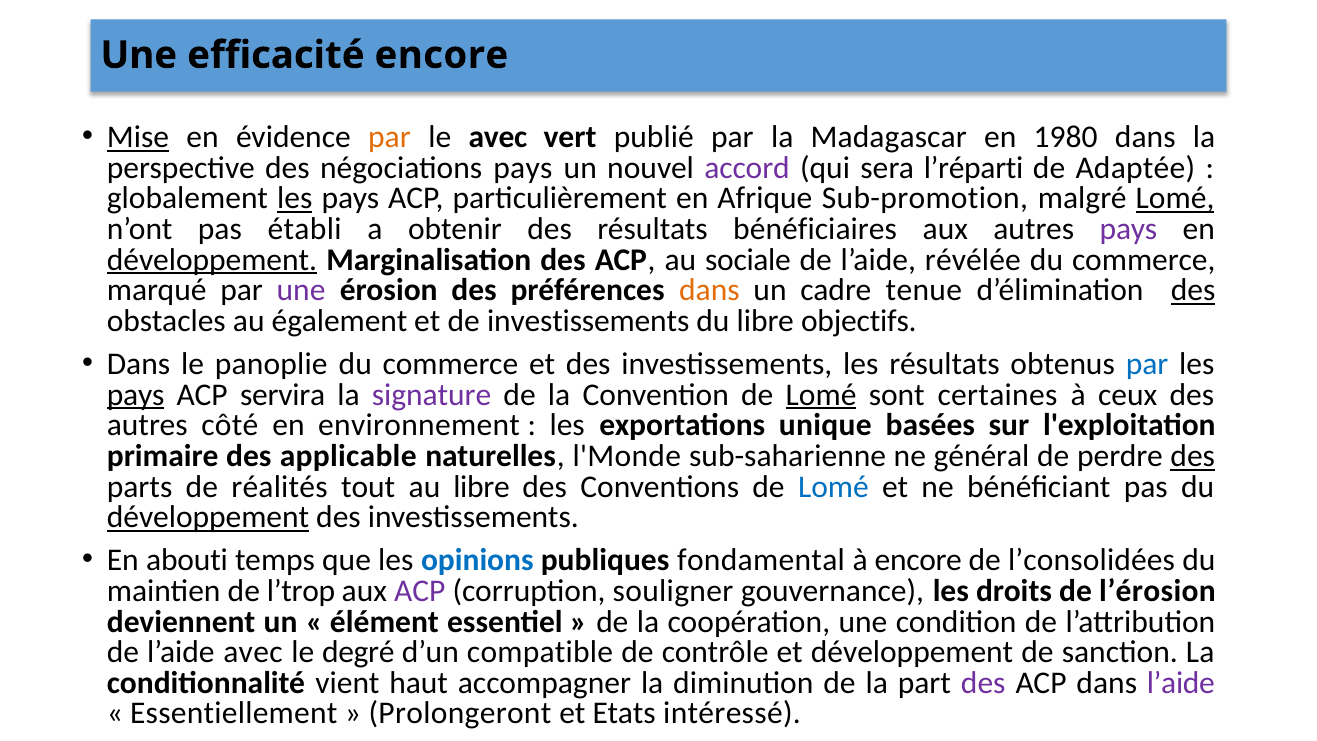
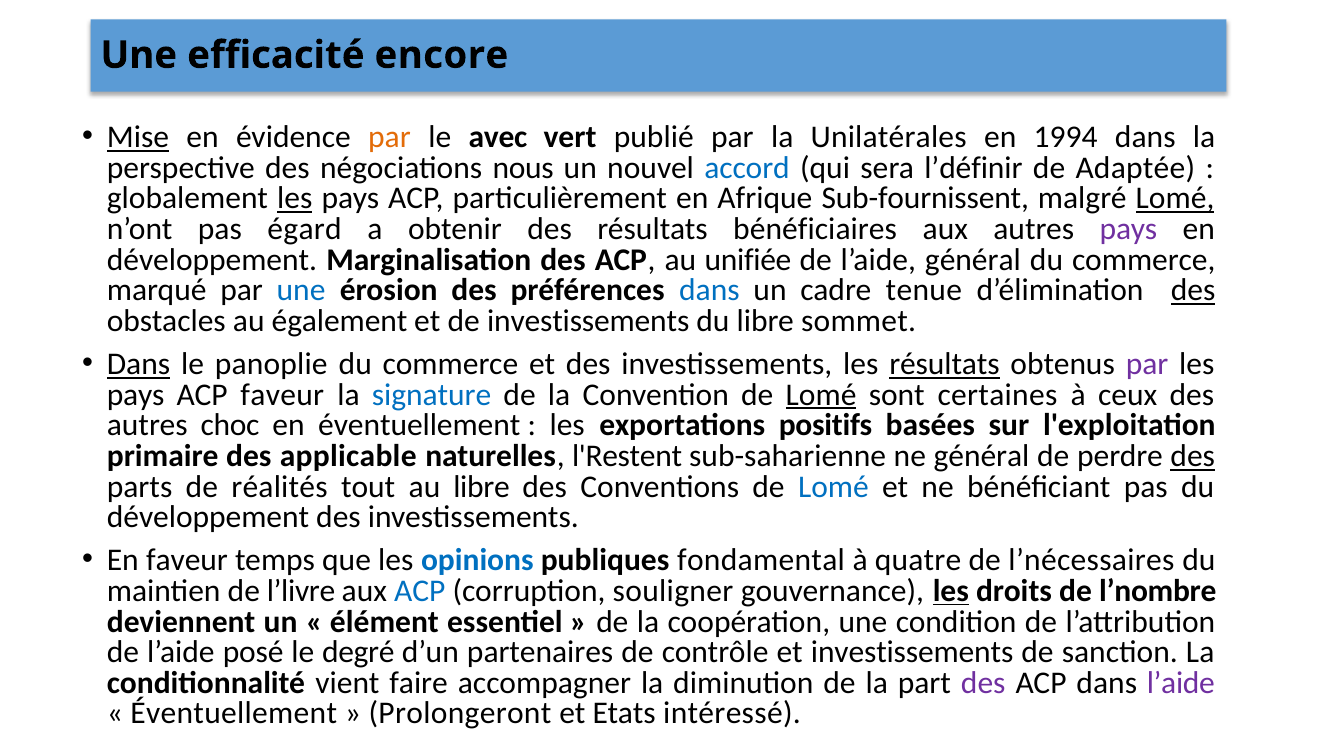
Madagascar: Madagascar -> Unilatérales
1980: 1980 -> 1994
négociations pays: pays -> nous
accord colour: purple -> blue
l’réparti: l’réparti -> l’définir
Sub-promotion: Sub-promotion -> Sub-fournissent
établi: établi -> égard
développement at (212, 260) underline: present -> none
sociale: sociale -> unifiée
l’aide révélée: révélée -> général
une at (301, 290) colour: purple -> blue
dans at (709, 290) colour: orange -> blue
objectifs: objectifs -> sommet
Dans at (139, 364) underline: none -> present
résultats at (945, 364) underline: none -> present
par at (1147, 364) colour: blue -> purple
pays at (136, 395) underline: present -> none
ACP servira: servira -> faveur
signature colour: purple -> blue
côté: côté -> choc
en environnement: environnement -> éventuellement
unique: unique -> positifs
l'Monde: l'Monde -> l'Restent
développement at (208, 517) underline: present -> none
En abouti: abouti -> faveur
à encore: encore -> quatre
l’consolidées: l’consolidées -> l’nécessaires
l’trop: l’trop -> l’livre
ACP at (420, 591) colour: purple -> blue
les at (951, 591) underline: none -> present
l’érosion: l’érosion -> l’nombre
l’aide avec: avec -> posé
compatible: compatible -> partenaires
et développement: développement -> investissements
haut: haut -> faire
Essentiellement at (234, 713): Essentiellement -> Éventuellement
